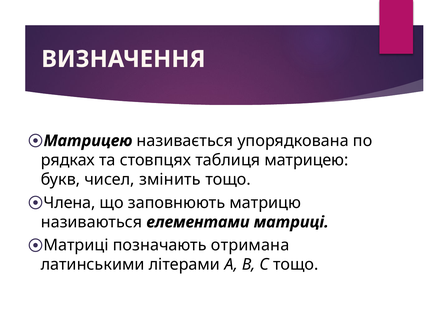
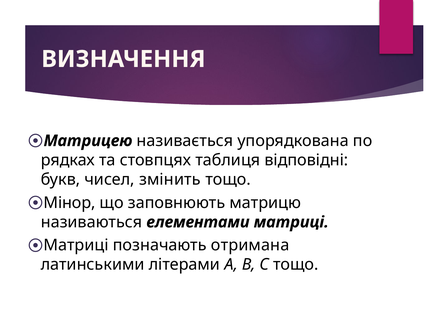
таблиця матрицею: матрицею -> відповідні
Члена: Члена -> Мінор
